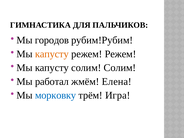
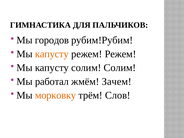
Елена: Елена -> Зачем
морковку colour: blue -> orange
Игра: Игра -> Слов
